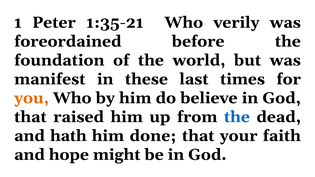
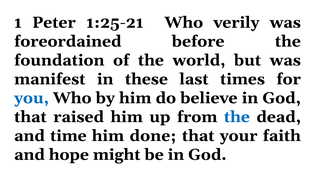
1:35-21: 1:35-21 -> 1:25-21
you colour: orange -> blue
hath: hath -> time
